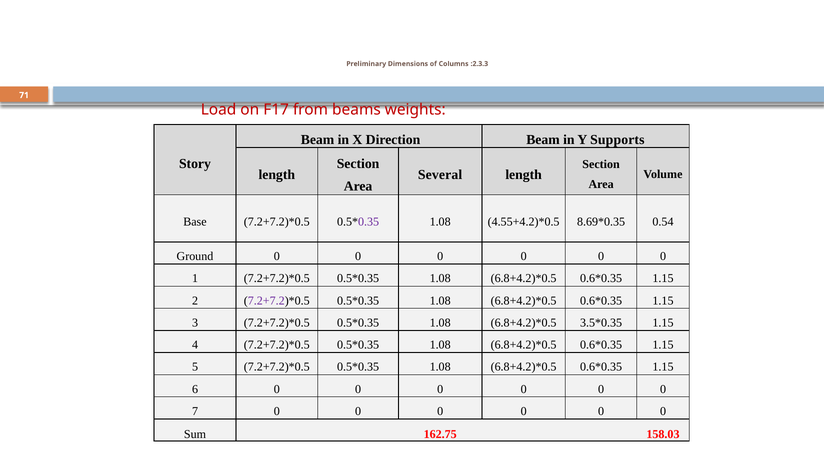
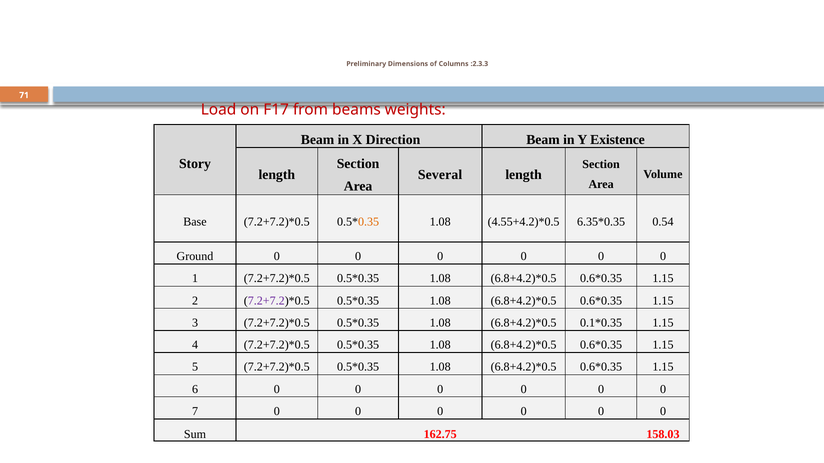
Supports: Supports -> Existence
0.35 at (369, 222) colour: purple -> orange
8.69: 8.69 -> 6.35
3.5: 3.5 -> 0.1
